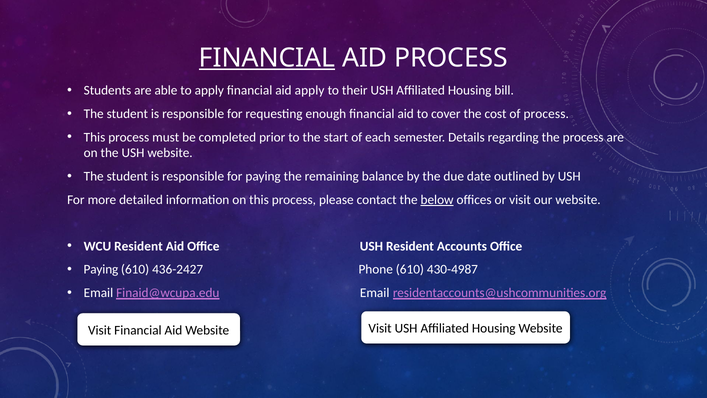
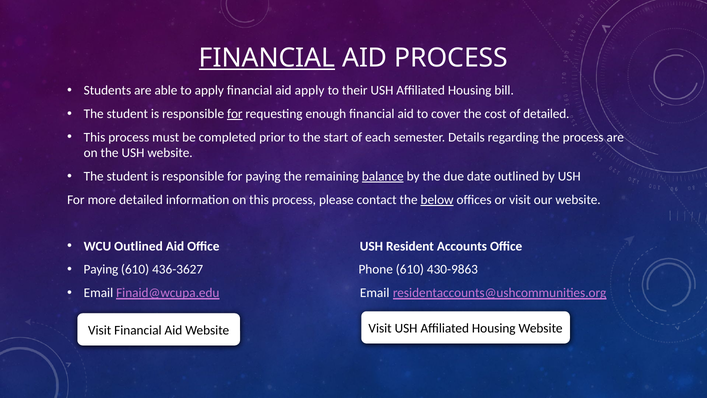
for at (235, 114) underline: none -> present
of process: process -> detailed
balance underline: none -> present
WCU Resident: Resident -> Outlined
436-2427: 436-2427 -> 436-3627
430-4987: 430-4987 -> 430-9863
